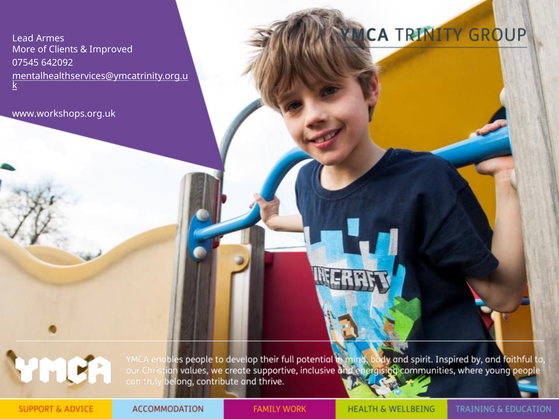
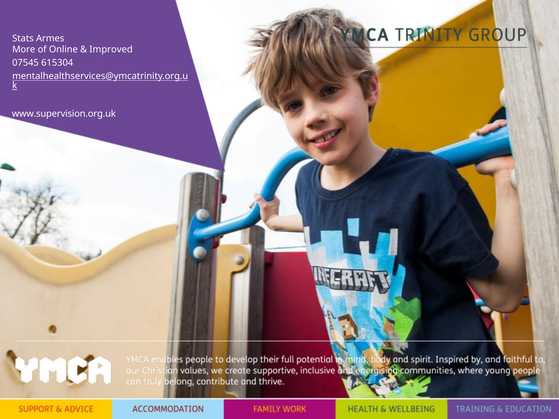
Lead: Lead -> Stats
Clients: Clients -> Online
642092: 642092 -> 615304
www.workshops.org.uk: www.workshops.org.uk -> www.supervision.org.uk
